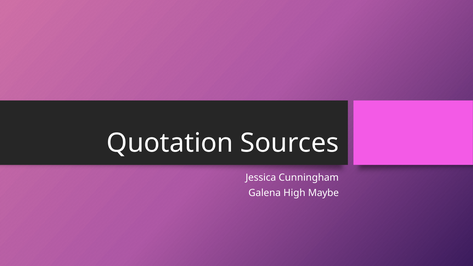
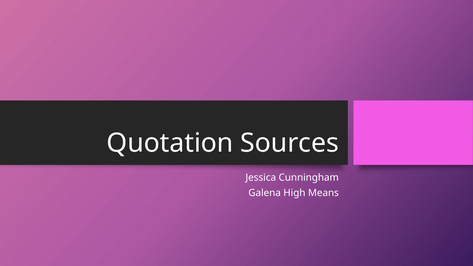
Maybe: Maybe -> Means
